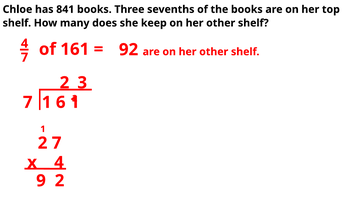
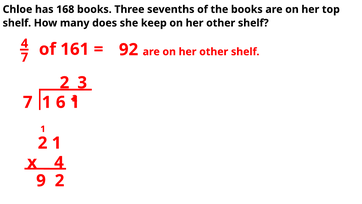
841: 841 -> 168
2 7: 7 -> 1
